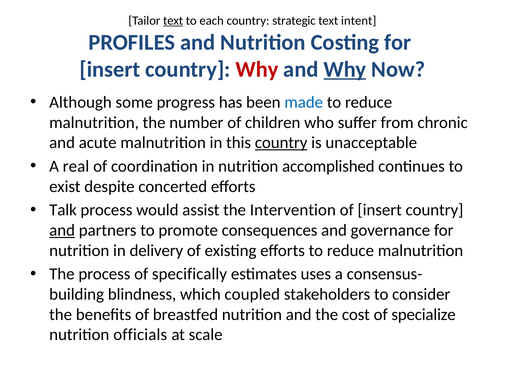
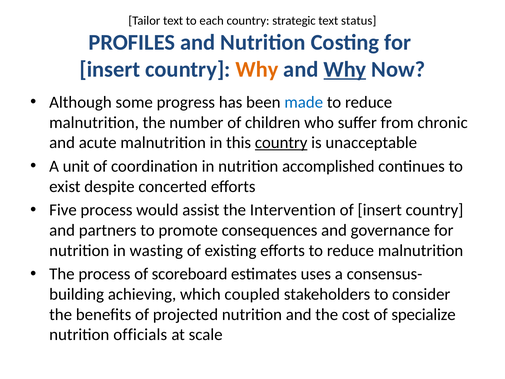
text at (173, 21) underline: present -> none
intent: intent -> status
Why at (257, 69) colour: red -> orange
real: real -> unit
Talk: Talk -> Five
and at (62, 230) underline: present -> none
delivery: delivery -> wasting
specifically: specifically -> scoreboard
blindness: blindness -> achieving
breastfed: breastfed -> projected
